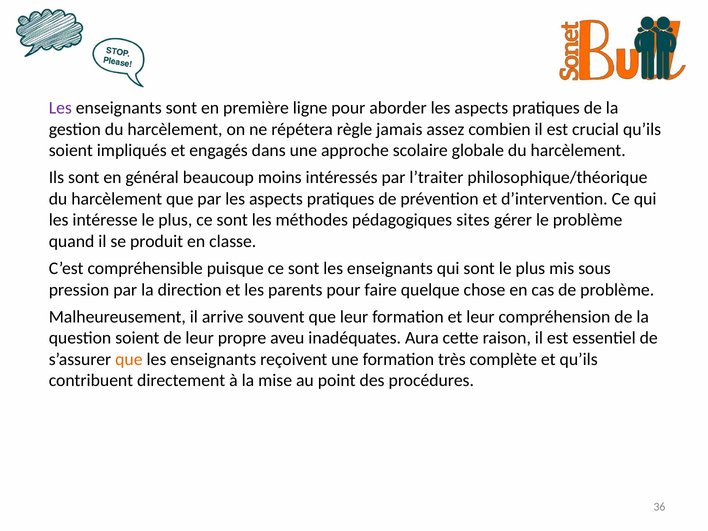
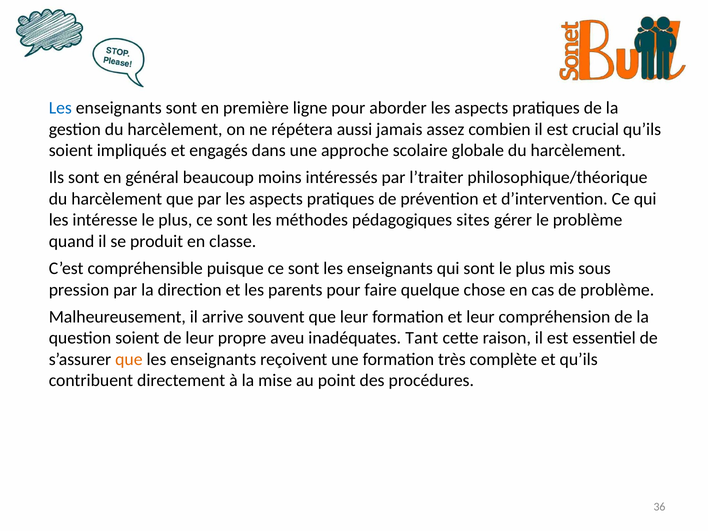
Les at (60, 108) colour: purple -> blue
règle: règle -> aussi
Aura: Aura -> Tant
